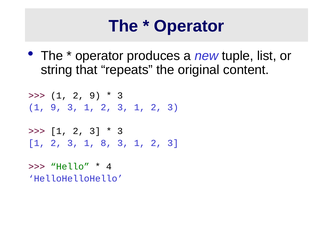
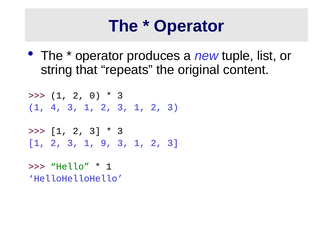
2 9: 9 -> 0
1 9: 9 -> 4
8: 8 -> 9
4 at (109, 166): 4 -> 1
